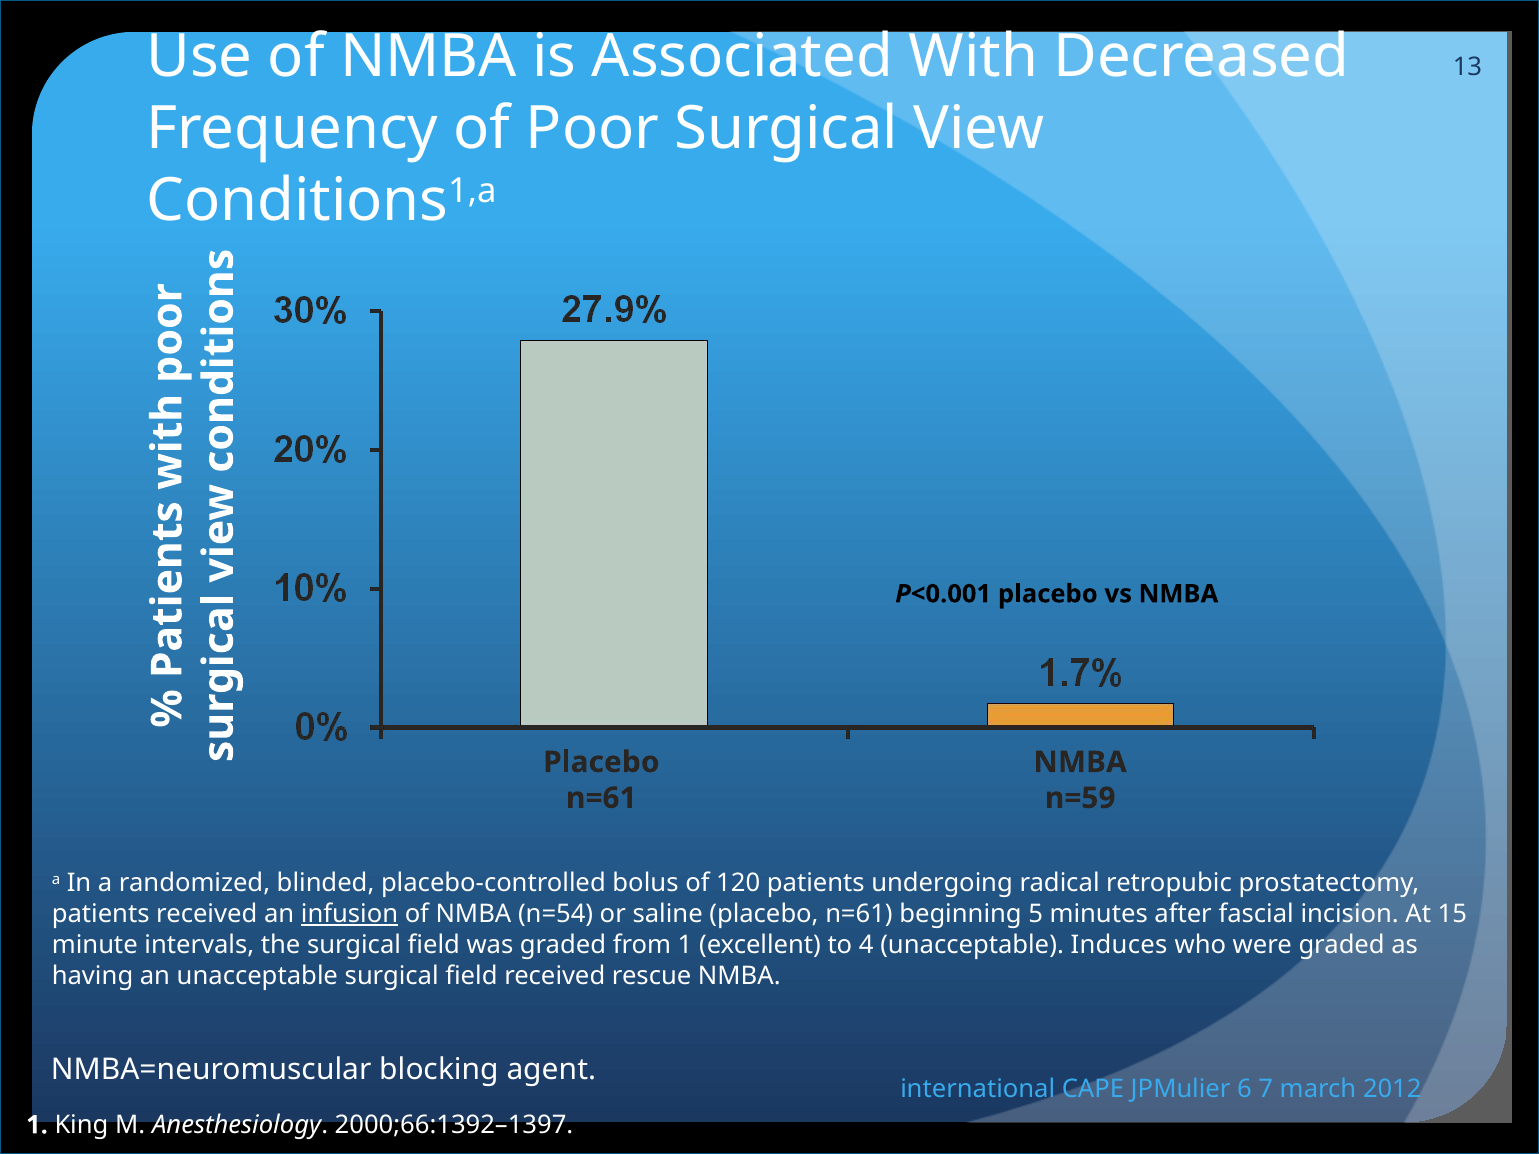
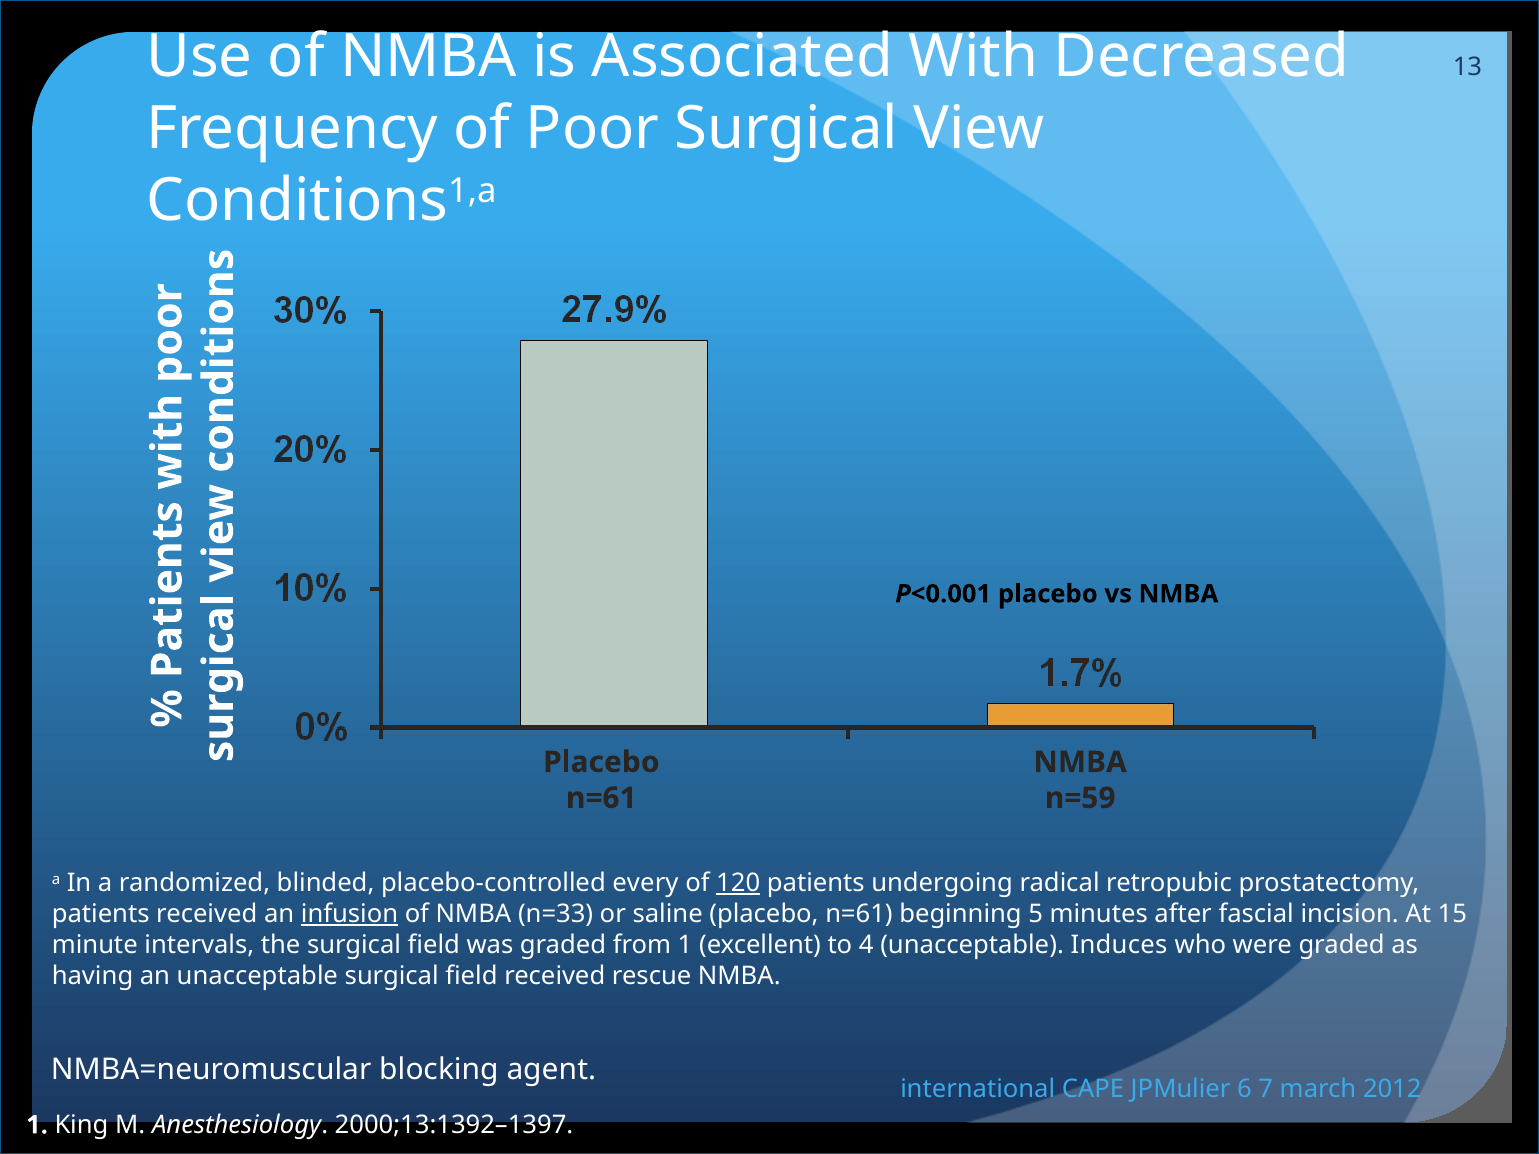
bolus: bolus -> every
120 underline: none -> present
n=54: n=54 -> n=33
2000;66:1392–1397: 2000;66:1392–1397 -> 2000;13:1392–1397
